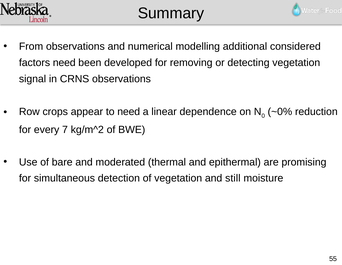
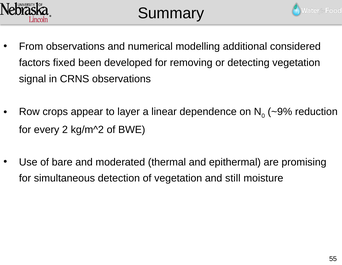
factors need: need -> fixed
to need: need -> layer
~0%: ~0% -> ~9%
7: 7 -> 2
